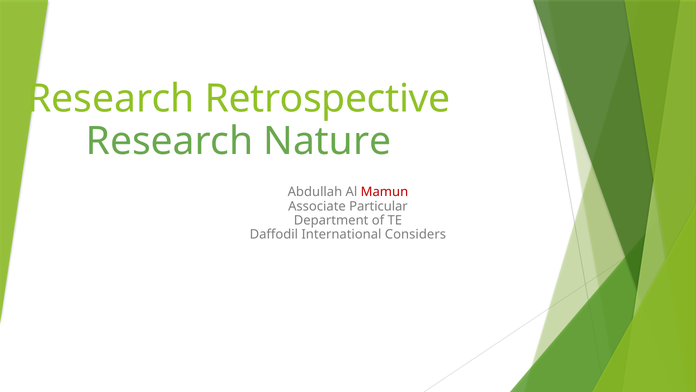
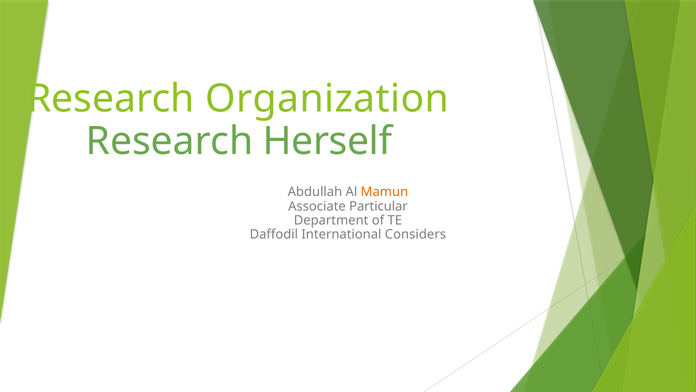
Retrospective: Retrospective -> Organization
Nature: Nature -> Herself
Mamun colour: red -> orange
